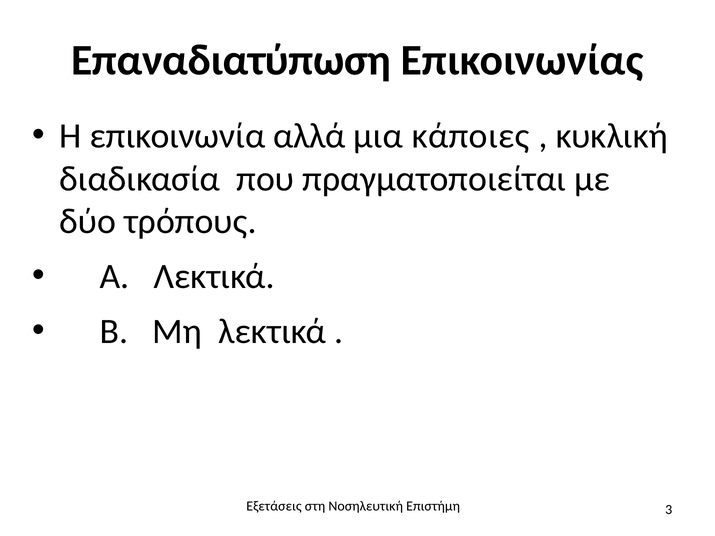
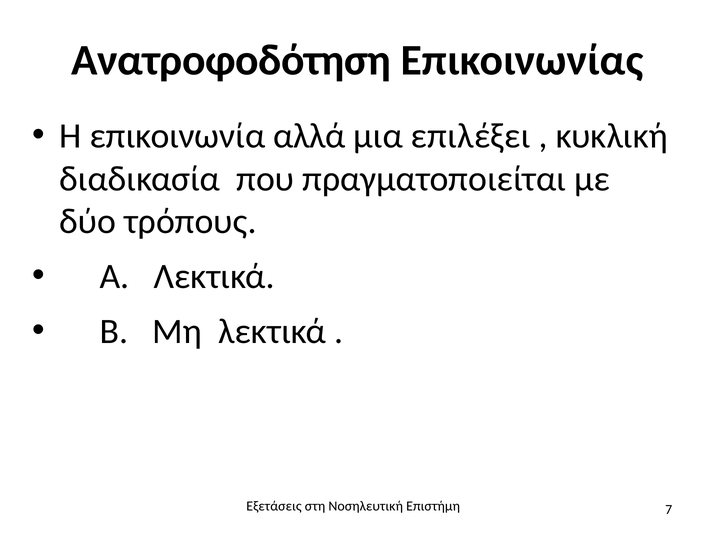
Επαναδιατύπωση: Επαναδιατύπωση -> Ανατροφοδότηση
κάποιες: κάποιες -> επιλέξει
3: 3 -> 7
